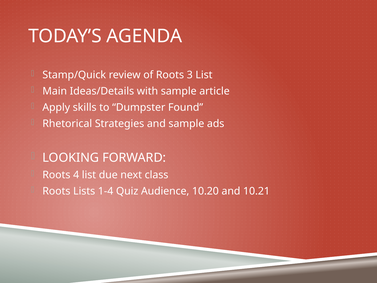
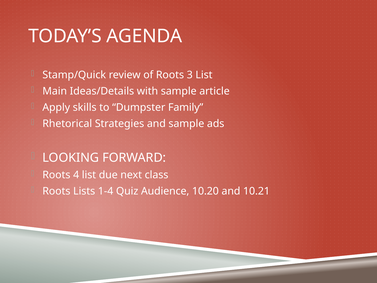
Found: Found -> Family
